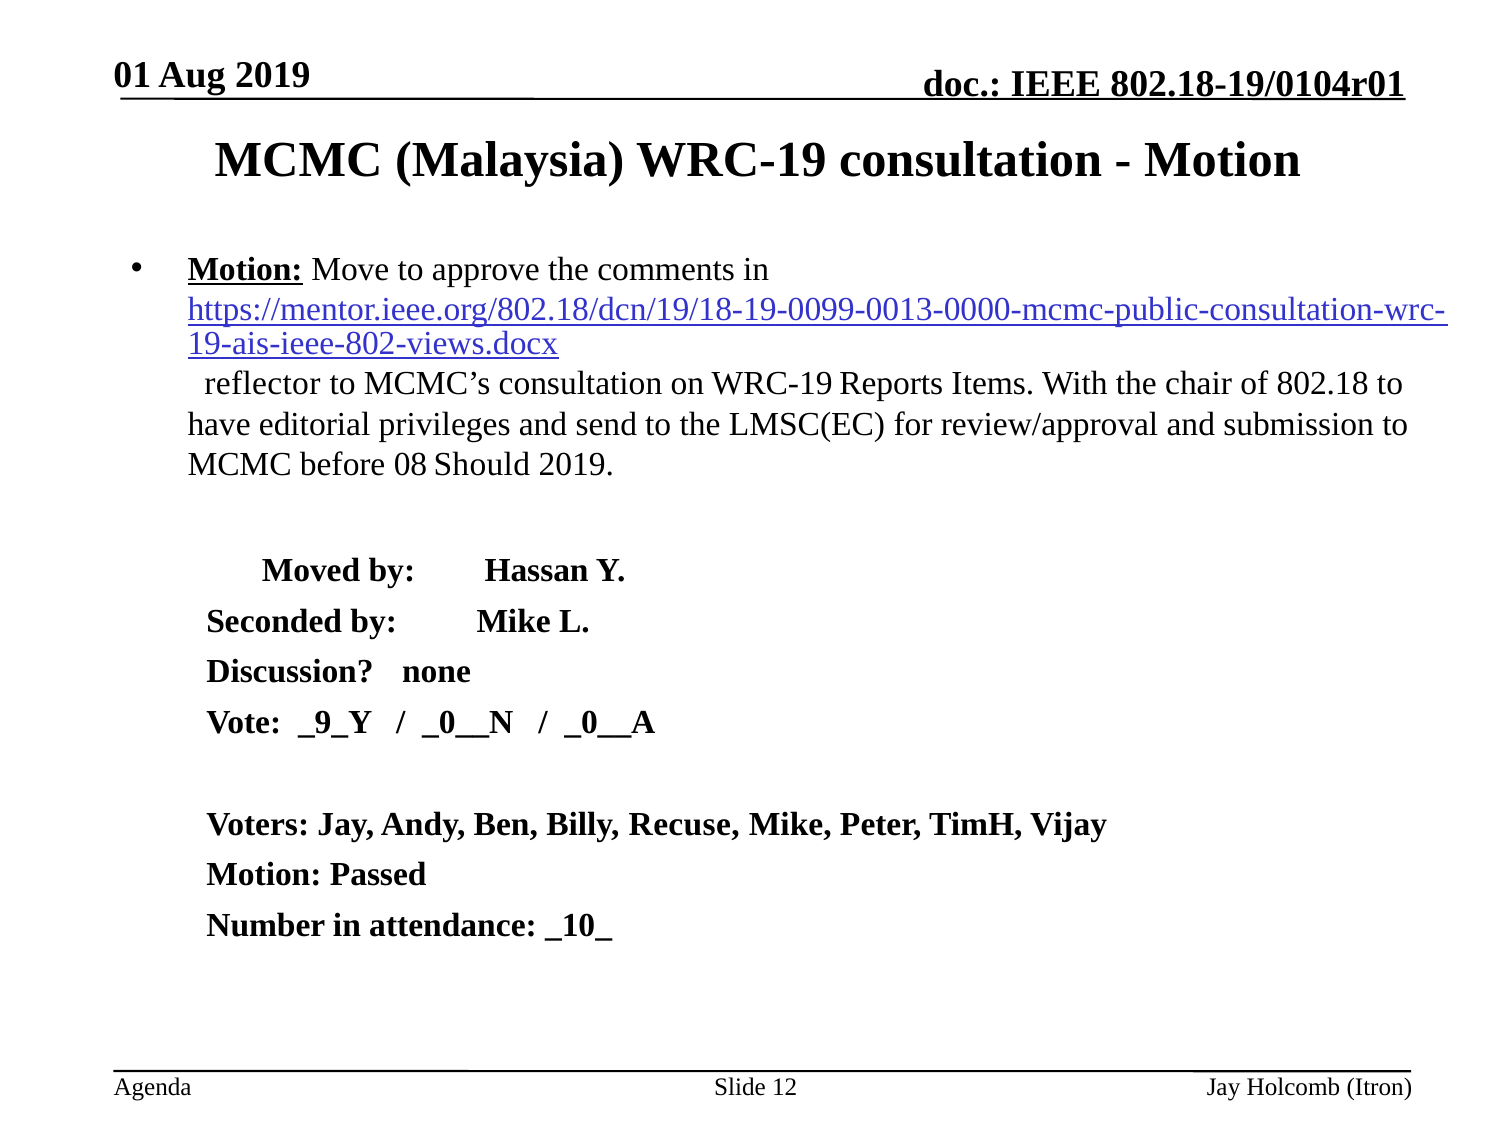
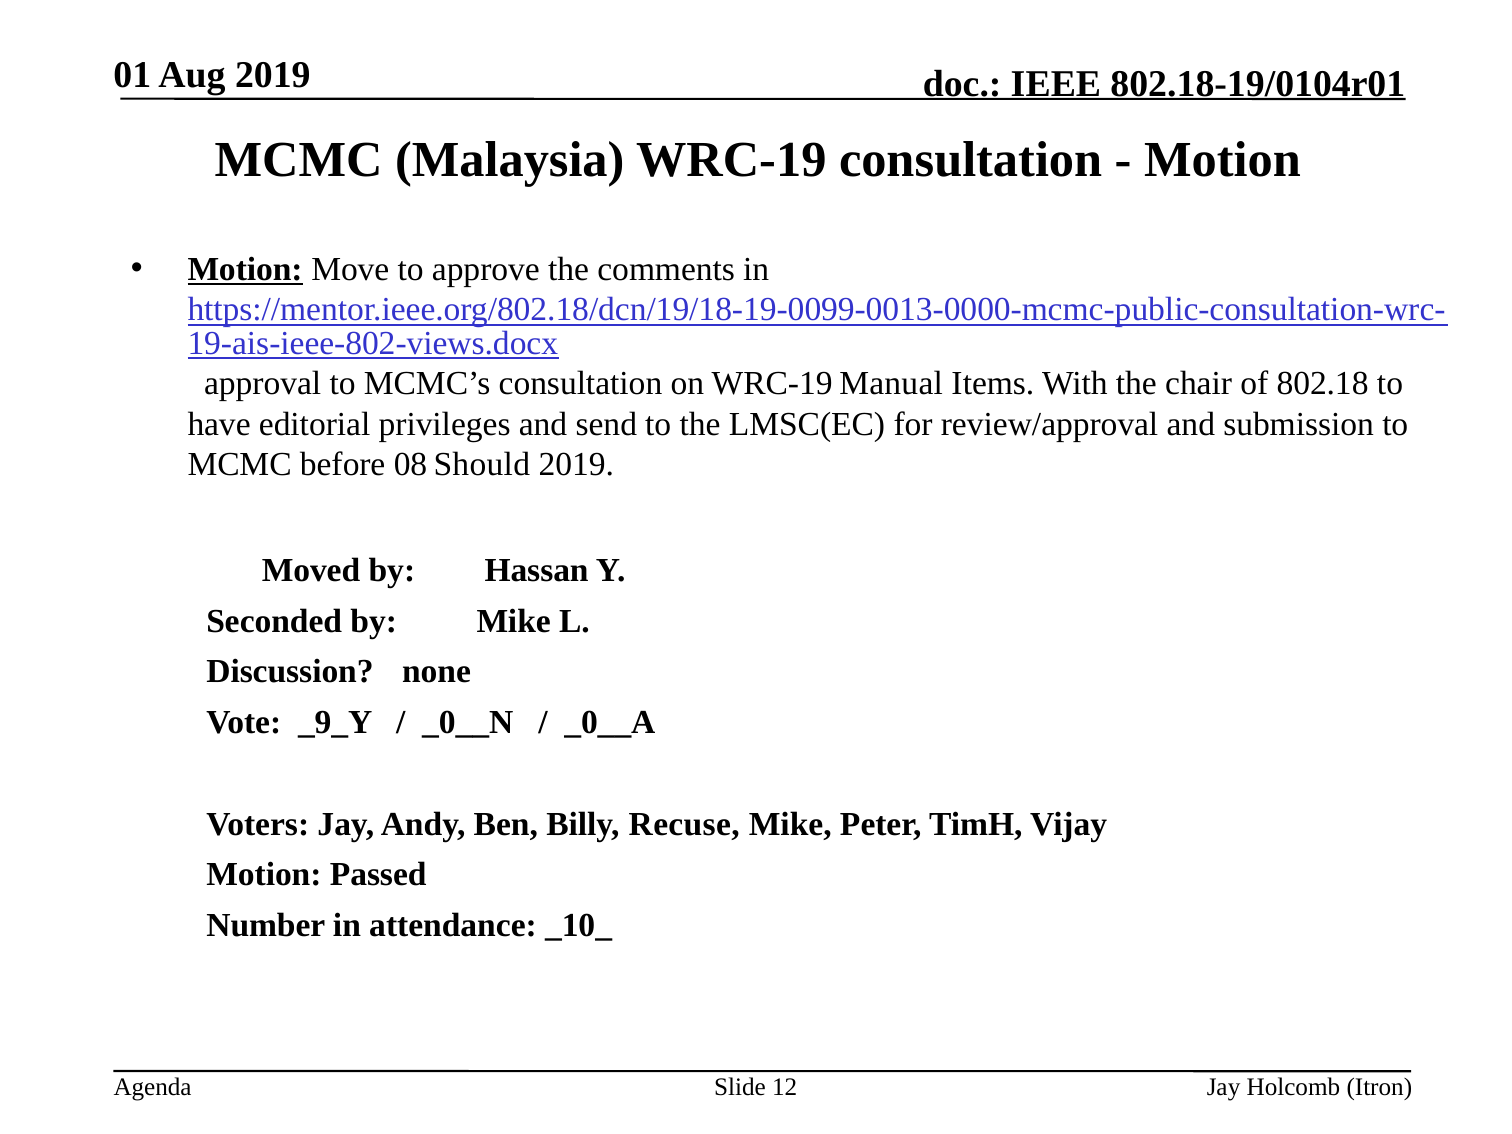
reflector: reflector -> approval
Reports: Reports -> Manual
